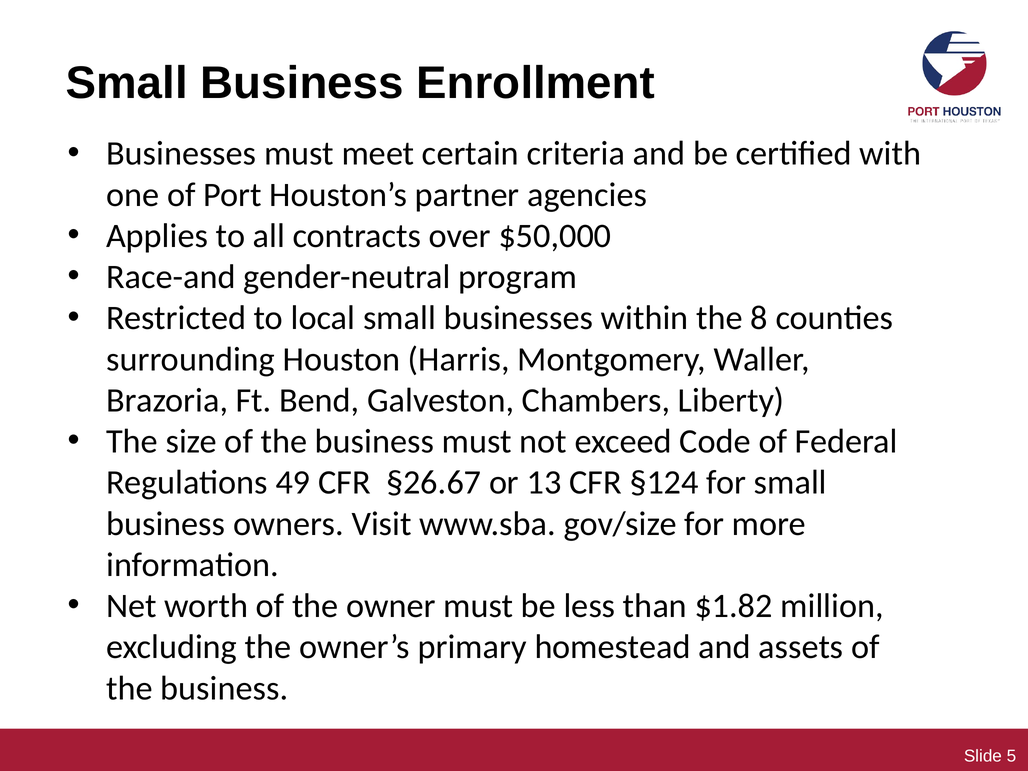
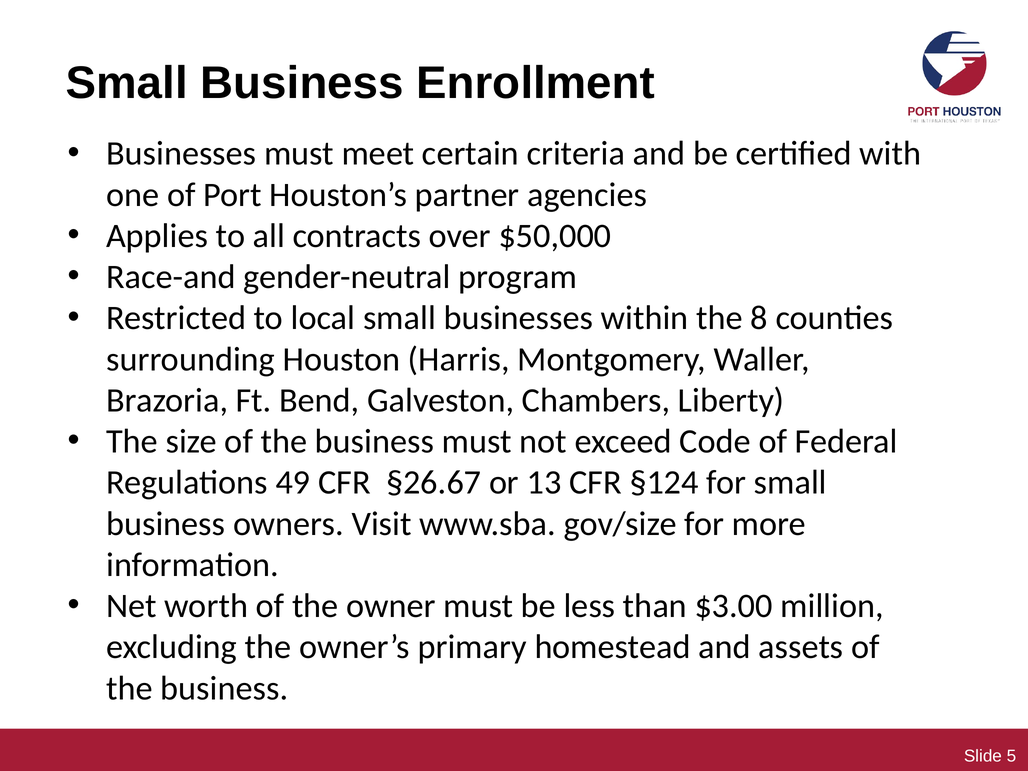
$1.82: $1.82 -> $3.00
